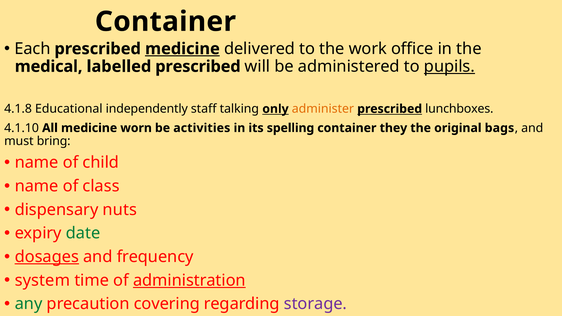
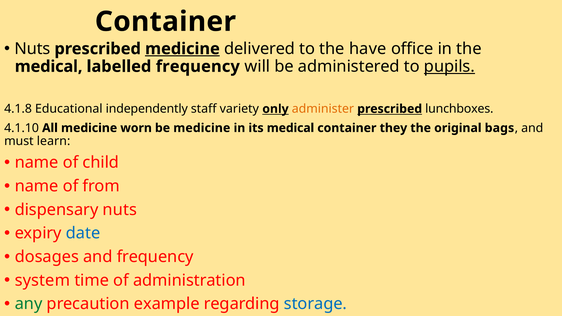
Each at (33, 49): Each -> Nuts
work: work -> have
labelled prescribed: prescribed -> frequency
talking: talking -> variety
be activities: activities -> medicine
its spelling: spelling -> medical
bring: bring -> learn
class: class -> from
date colour: green -> blue
dosages underline: present -> none
administration underline: present -> none
covering: covering -> example
storage colour: purple -> blue
